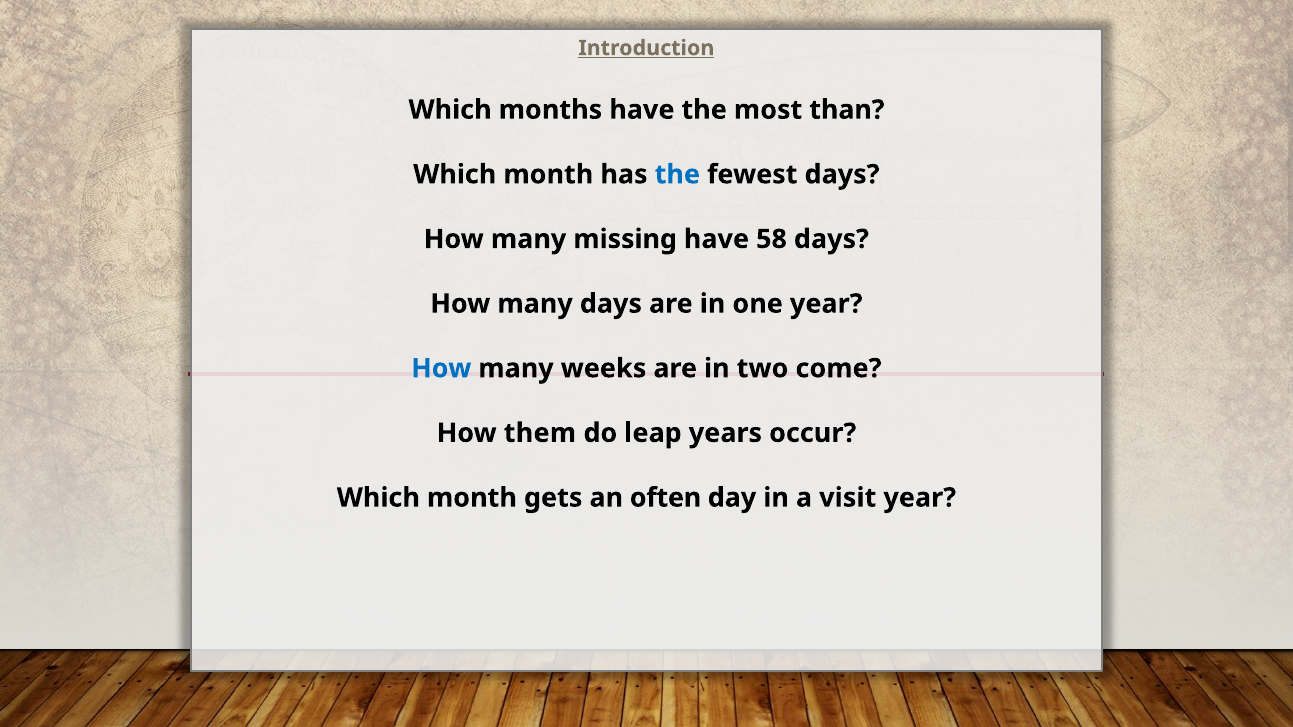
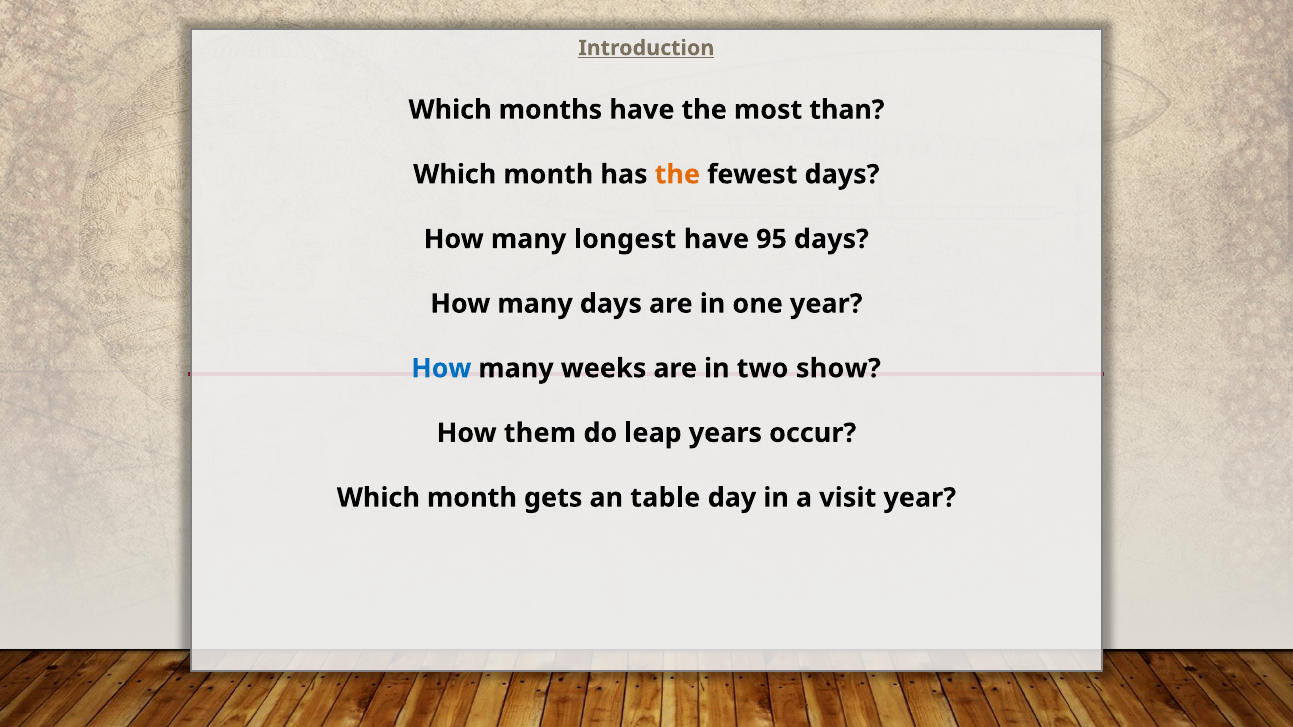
the at (677, 175) colour: blue -> orange
missing: missing -> longest
58: 58 -> 95
come: come -> show
often: often -> table
